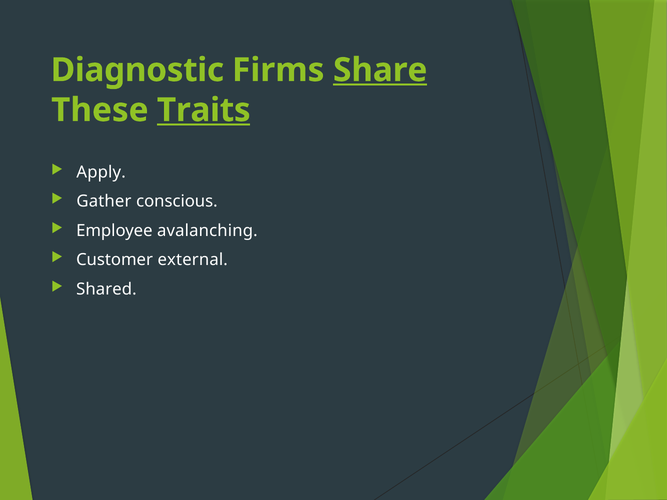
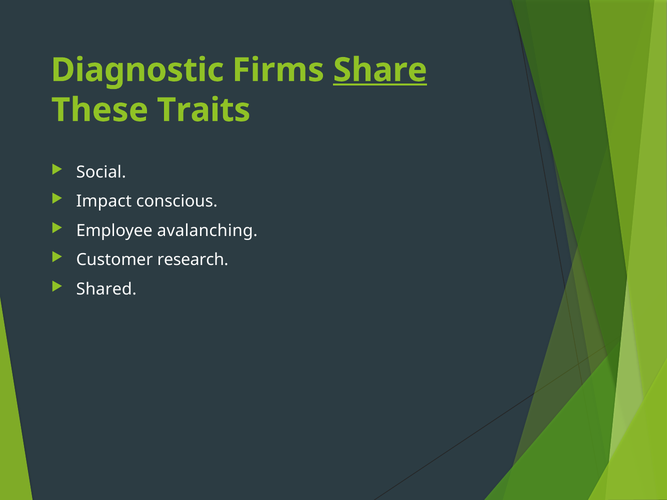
Traits underline: present -> none
Apply: Apply -> Social
Gather: Gather -> Impact
external: external -> research
